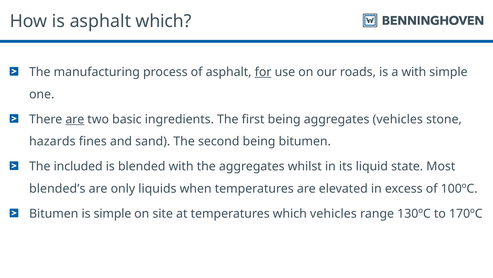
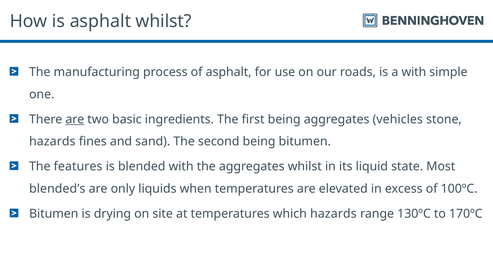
asphalt which: which -> whilst
for underline: present -> none
included: included -> features
is simple: simple -> drying
which vehicles: vehicles -> hazards
